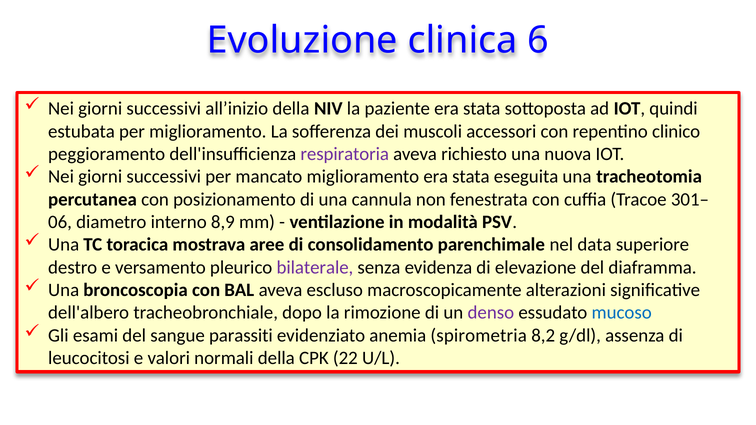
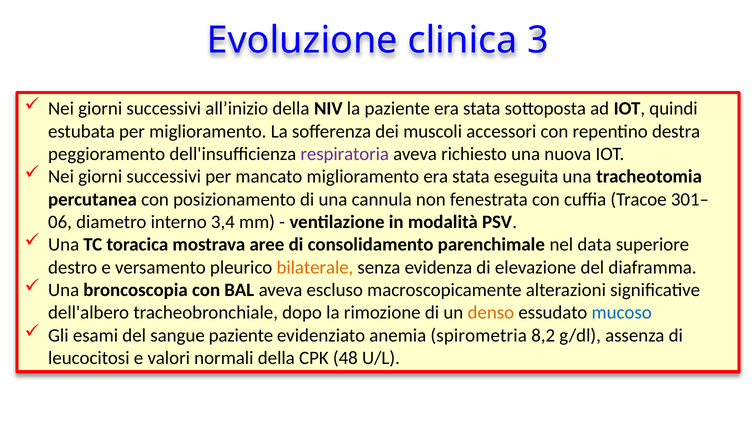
6: 6 -> 3
clinico: clinico -> destra
8,9: 8,9 -> 3,4
bilaterale colour: purple -> orange
denso colour: purple -> orange
sangue parassiti: parassiti -> paziente
22: 22 -> 48
